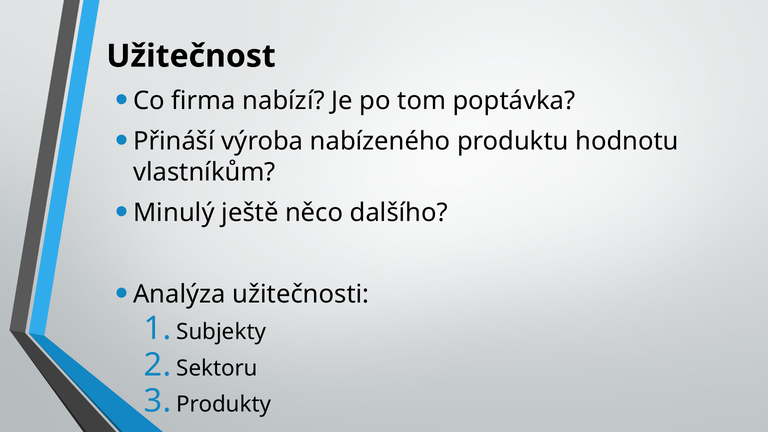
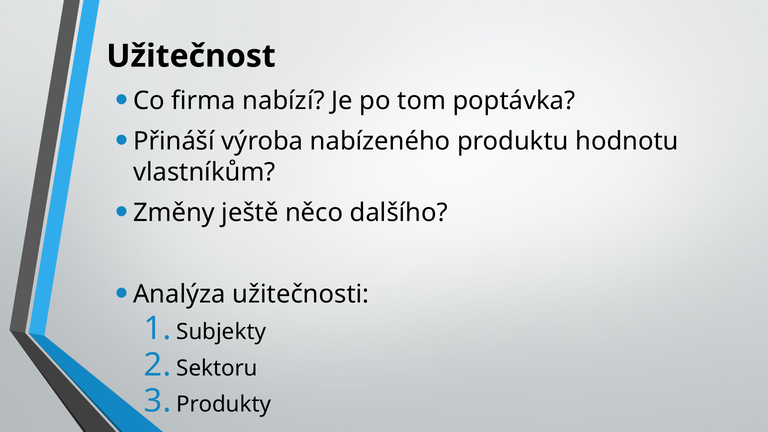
Minulý: Minulý -> Změny
